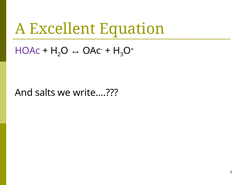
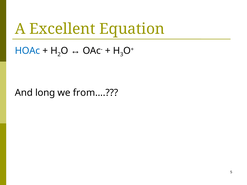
HOAc colour: purple -> blue
salts: salts -> long
write…: write… -> from…
